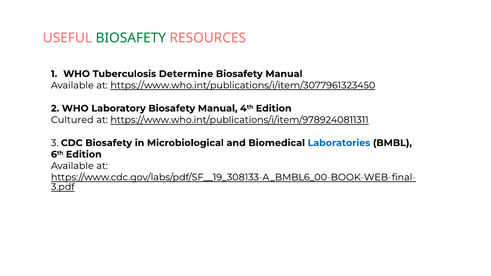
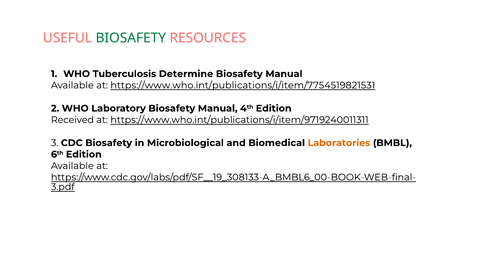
https://www.who.int/publications/i/item/3077961323450: https://www.who.int/publications/i/item/3077961323450 -> https://www.who.int/publications/i/item/7754519821531
Cultured: Cultured -> Received
https://www.who.int/publications/i/item/9789240811311: https://www.who.int/publications/i/item/9789240811311 -> https://www.who.int/publications/i/item/9719240011311
Laboratories colour: blue -> orange
